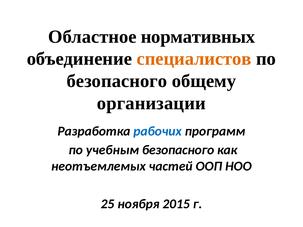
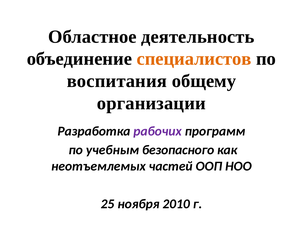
нормативных: нормативных -> деятельность
безопасного at (117, 81): безопасного -> воспитания
рабочих colour: blue -> purple
2015: 2015 -> 2010
